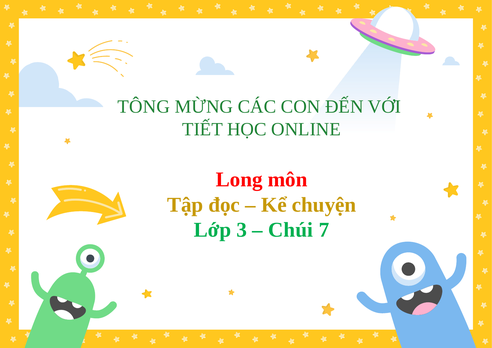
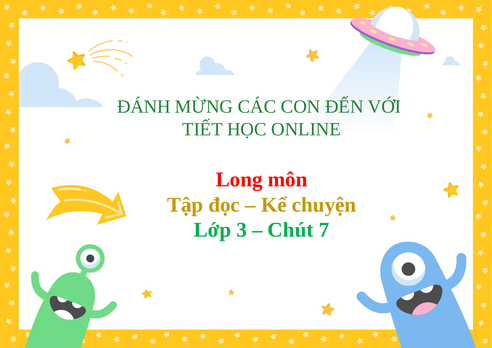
TÔNG: TÔNG -> ĐÁNH
Chúi: Chúi -> Chút
